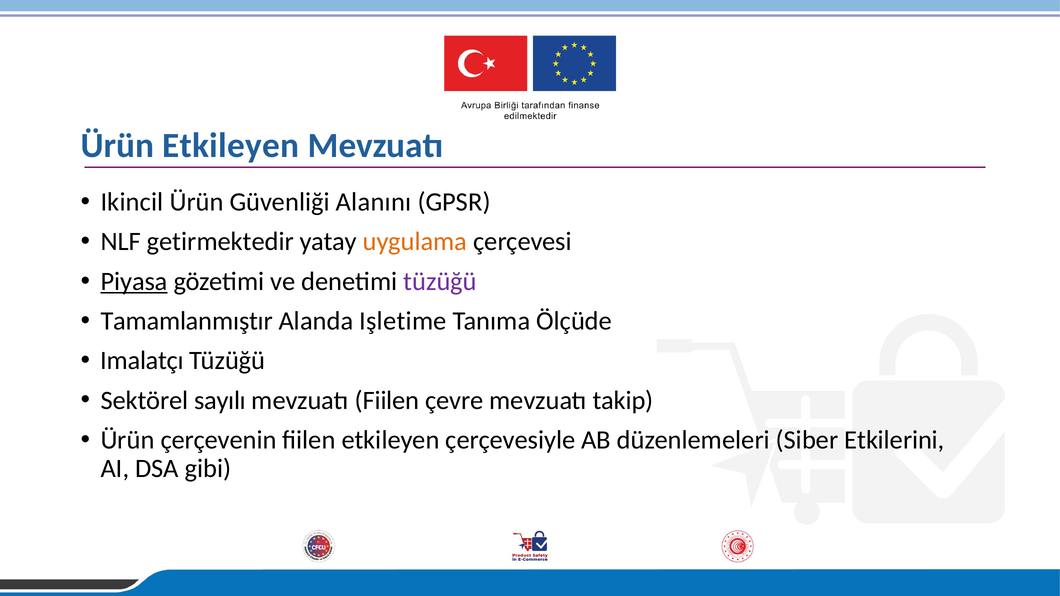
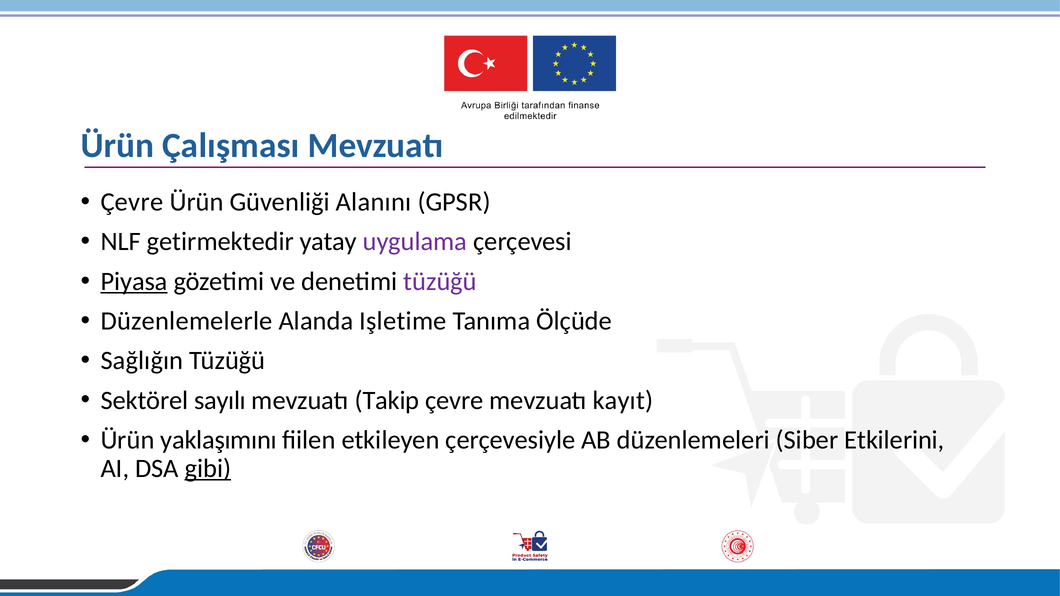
Ürün Etkileyen: Etkileyen -> Çalışması
Ikincil at (132, 202): Ikincil -> Çevre
uygulama colour: orange -> purple
Tamamlanmıştır: Tamamlanmıştır -> Düzenlemelerle
Imalatçı: Imalatçı -> Sağlığın
mevzuatı Fiilen: Fiilen -> Takip
takip: takip -> kayıt
çerçevenin: çerçevenin -> yaklaşımını
gibi underline: none -> present
